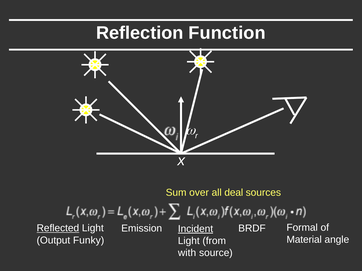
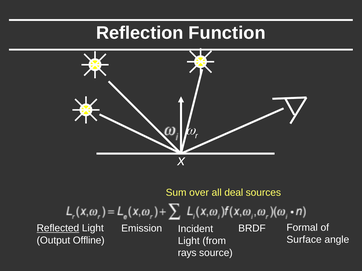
Incident underline: present -> none
Material: Material -> Surface
Funky: Funky -> Offline
with: with -> rays
